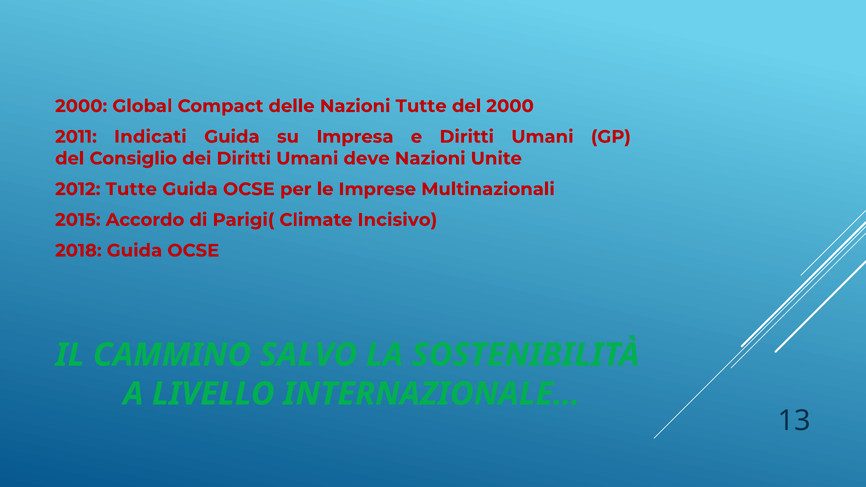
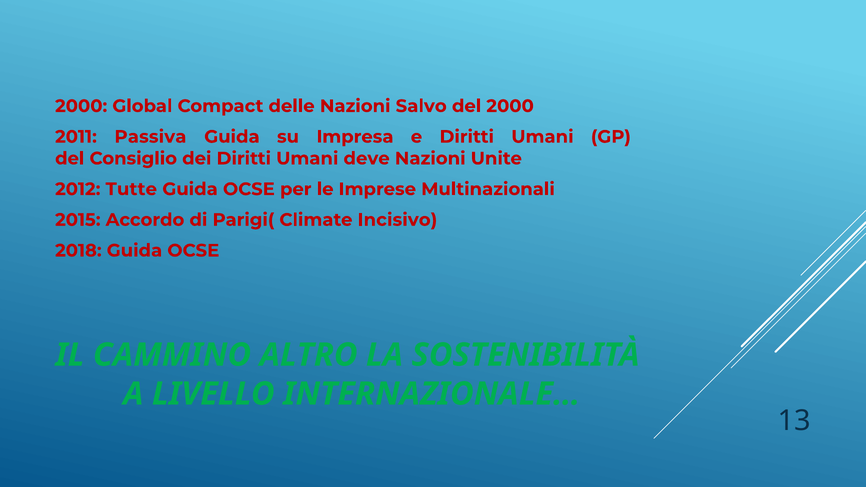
Nazioni Tutte: Tutte -> Salvo
Indicati: Indicati -> Passiva
SALVO: SALVO -> ALTRO
